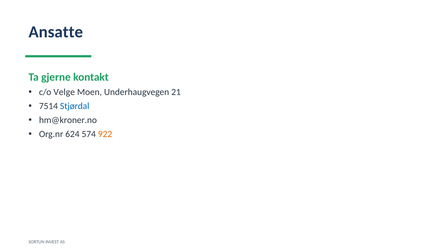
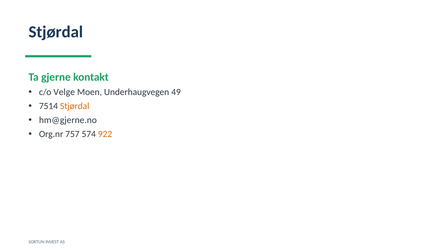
Ansatte at (56, 32): Ansatte -> Stjørdal
21: 21 -> 49
Stjørdal at (75, 106) colour: blue -> orange
hm@kroner.no: hm@kroner.no -> hm@gjerne.no
624: 624 -> 757
